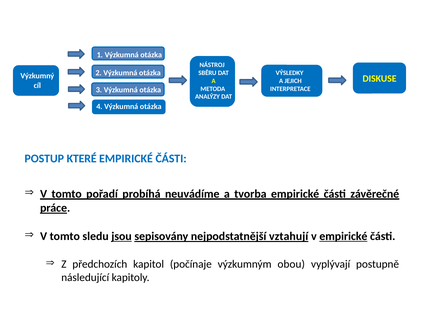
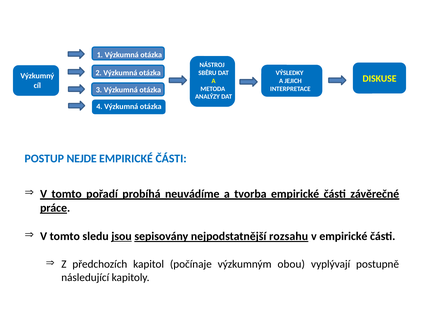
KTERÉ: KTERÉ -> NEJDE
vztahují: vztahují -> rozsahu
empirické at (343, 236) underline: present -> none
